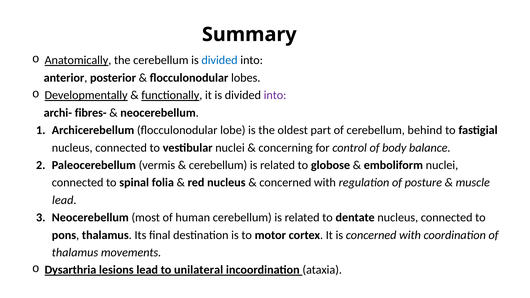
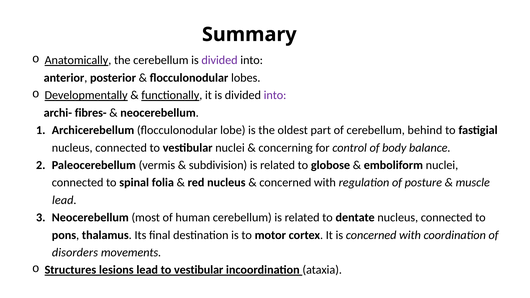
divided at (220, 60) colour: blue -> purple
cerebellum at (218, 165): cerebellum -> subdivision
thalamus at (75, 253): thalamus -> disorders
Dysarthria: Dysarthria -> Structures
lead to unilateral: unilateral -> vestibular
